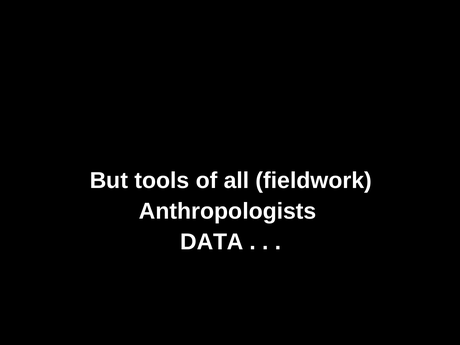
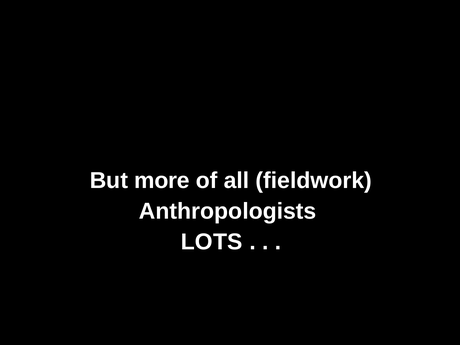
tools: tools -> more
DATA: DATA -> LOTS
